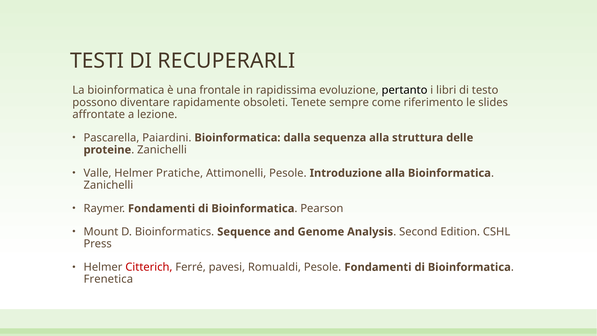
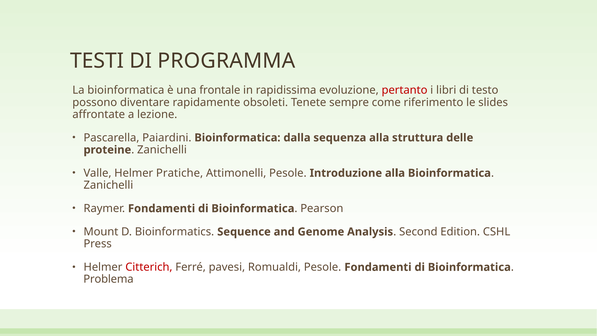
RECUPERARLI: RECUPERARLI -> PROGRAMMA
pertanto colour: black -> red
Frenetica: Frenetica -> Problema
